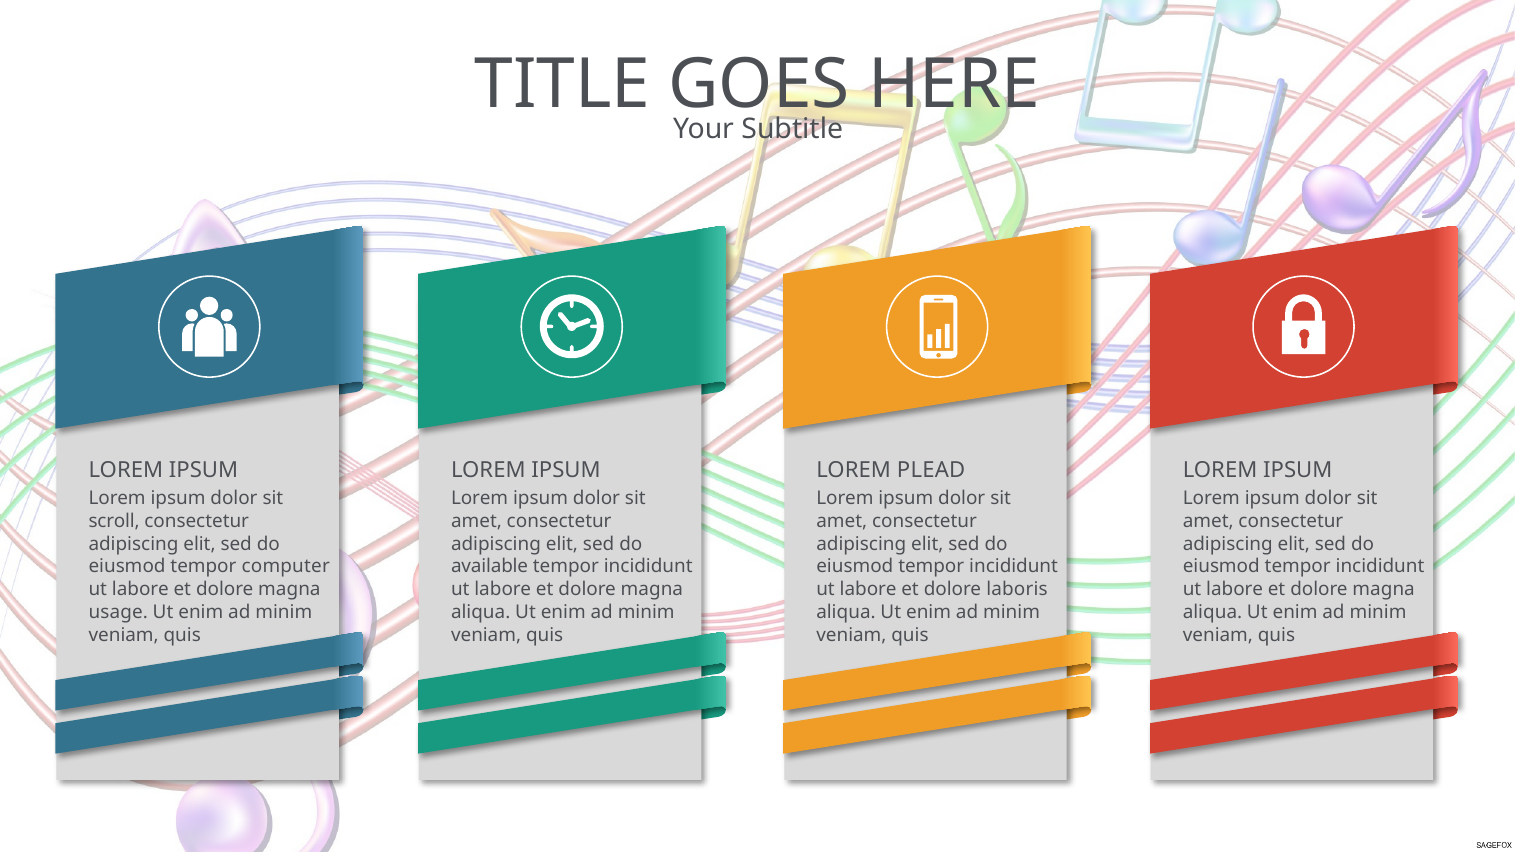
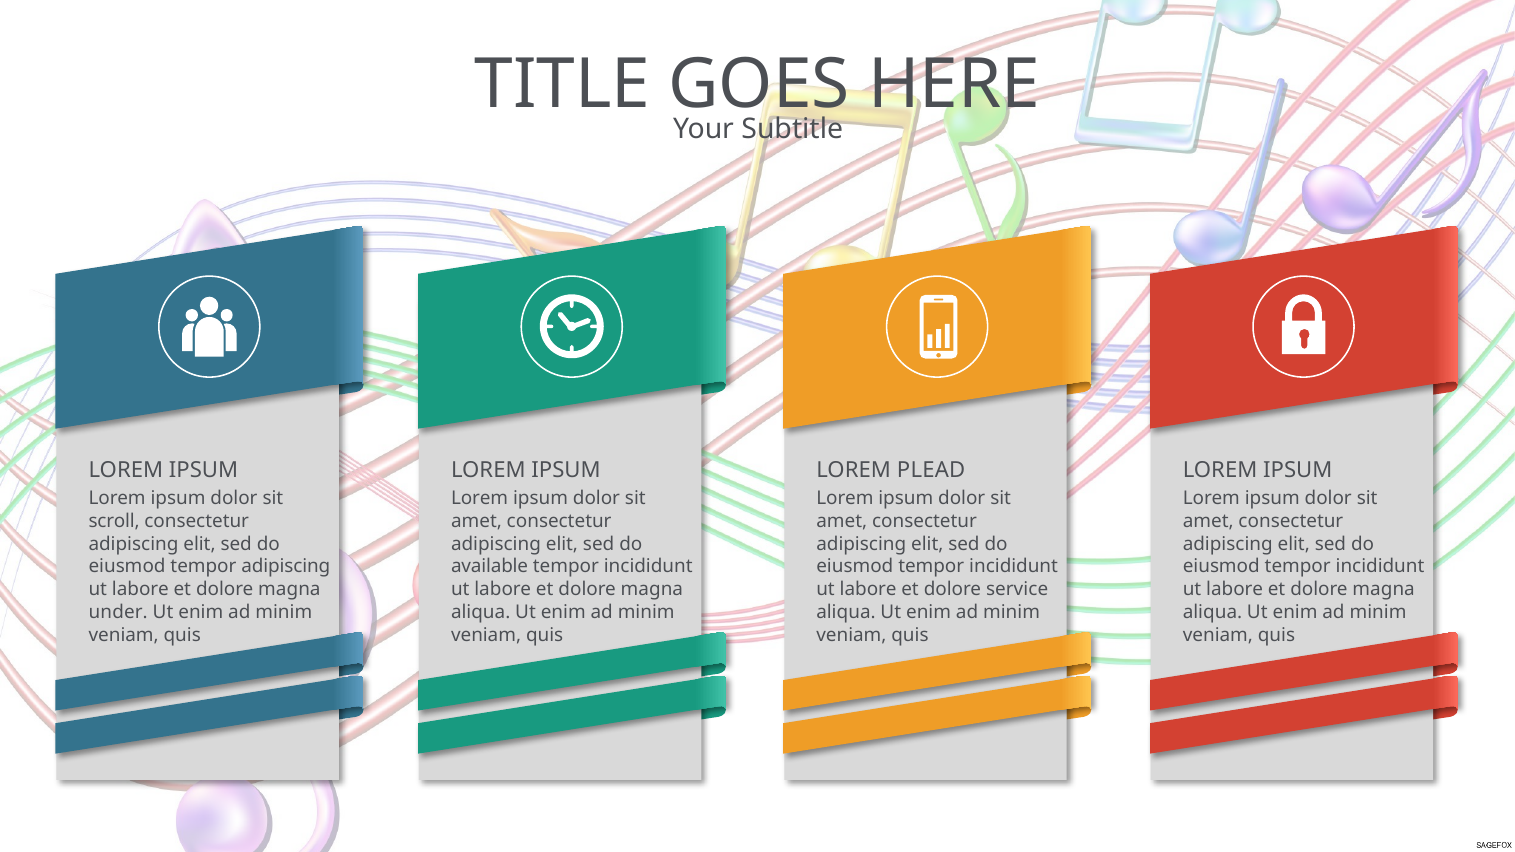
tempor computer: computer -> adipiscing
laboris: laboris -> service
usage: usage -> under
